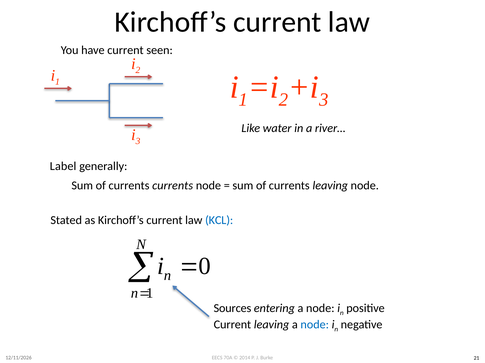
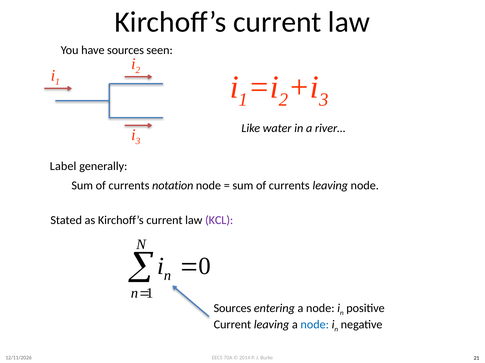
have current: current -> sources
currents currents: currents -> notation
KCL colour: blue -> purple
